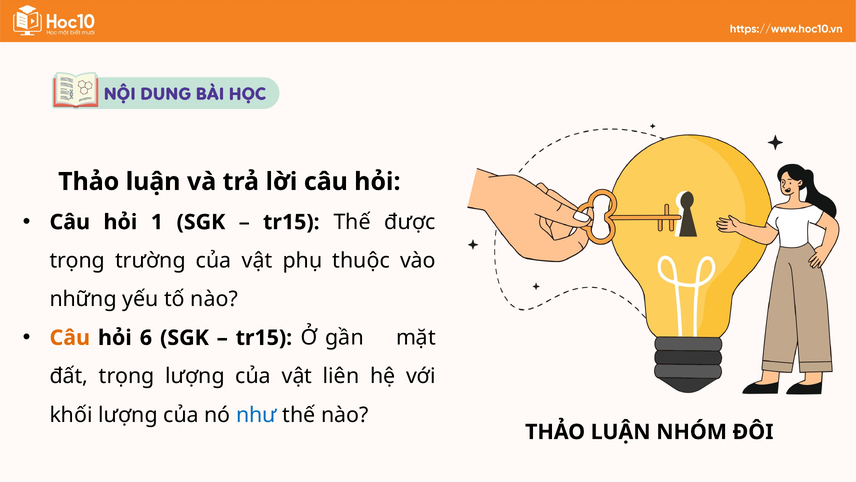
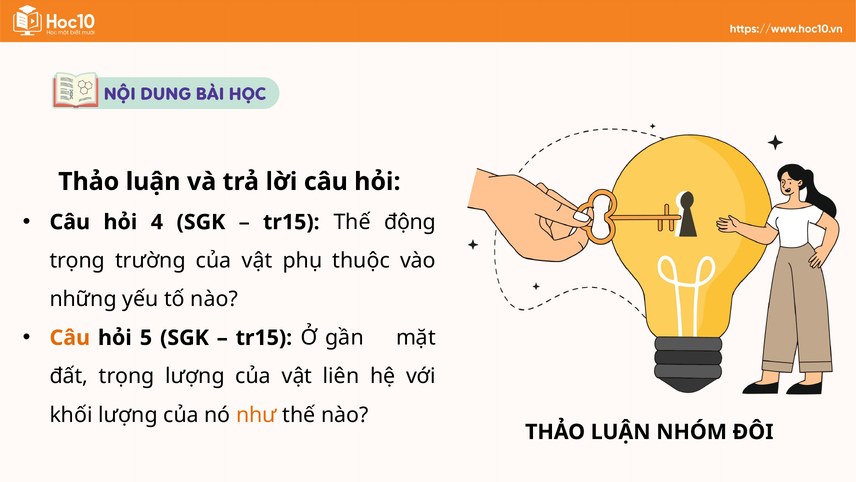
1: 1 -> 4
được: được -> động
6: 6 -> 5
như colour: blue -> orange
